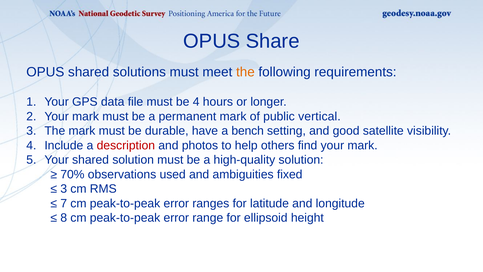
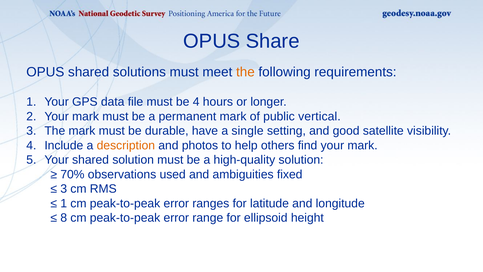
bench: bench -> single
description colour: red -> orange
7 at (64, 203): 7 -> 1
